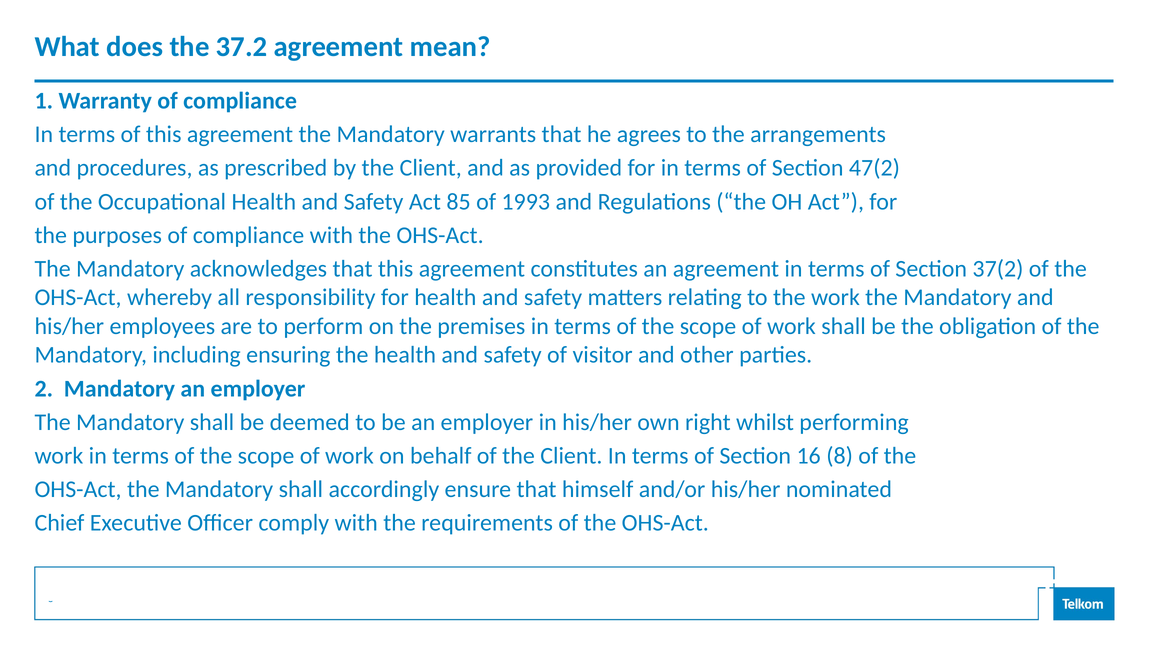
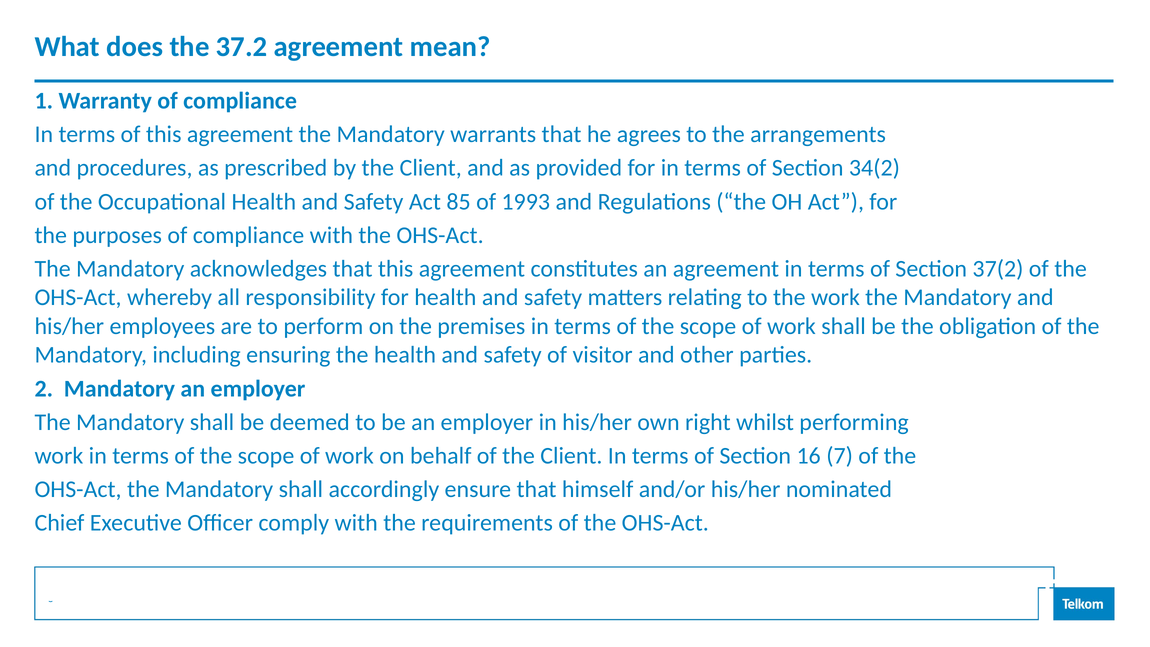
47(2: 47(2 -> 34(2
16 8: 8 -> 7
